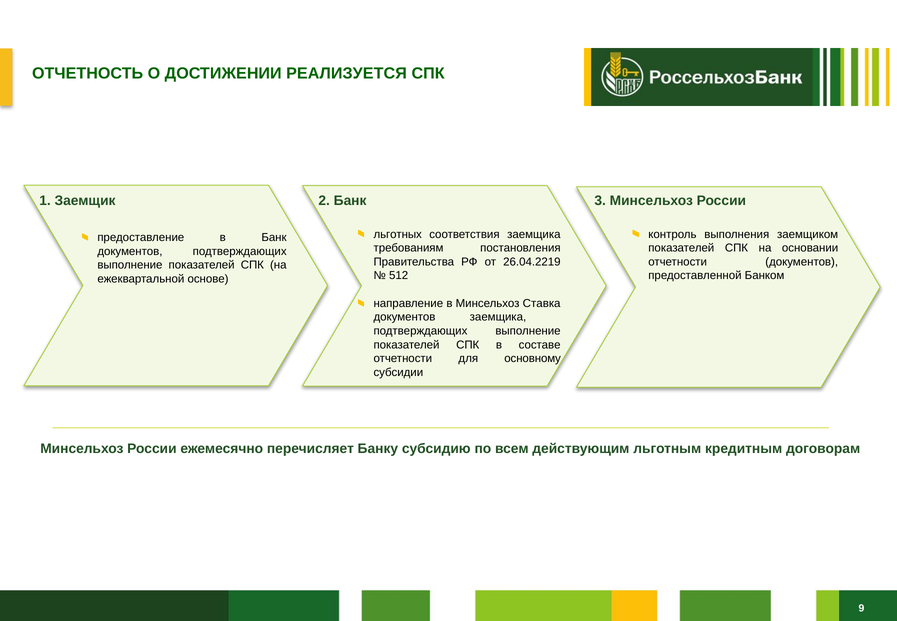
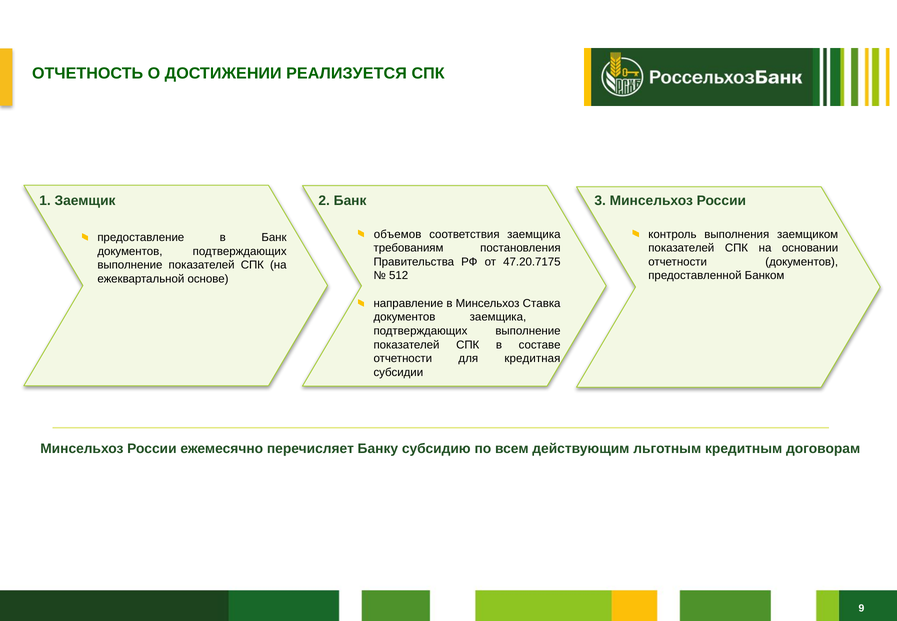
льготных: льготных -> объемов
26.04.2219: 26.04.2219 -> 47.20.7175
основному: основному -> кредитная
